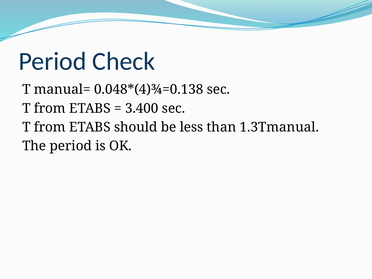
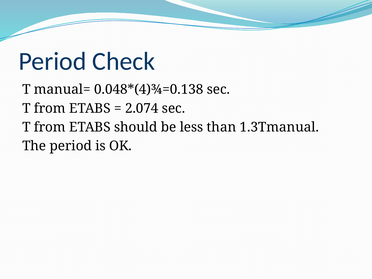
3.400: 3.400 -> 2.074
